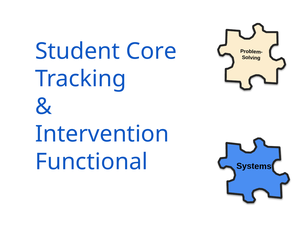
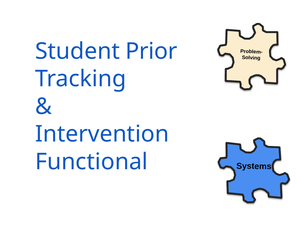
Core: Core -> Prior
